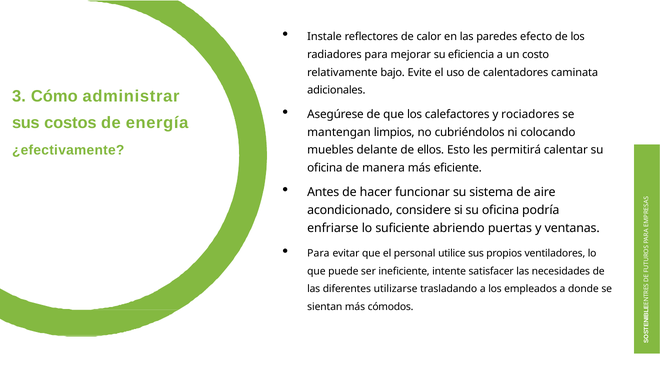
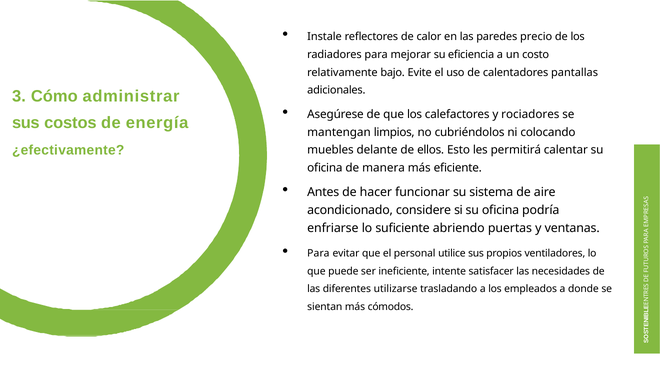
efecto: efecto -> precio
caminata: caminata -> pantallas
